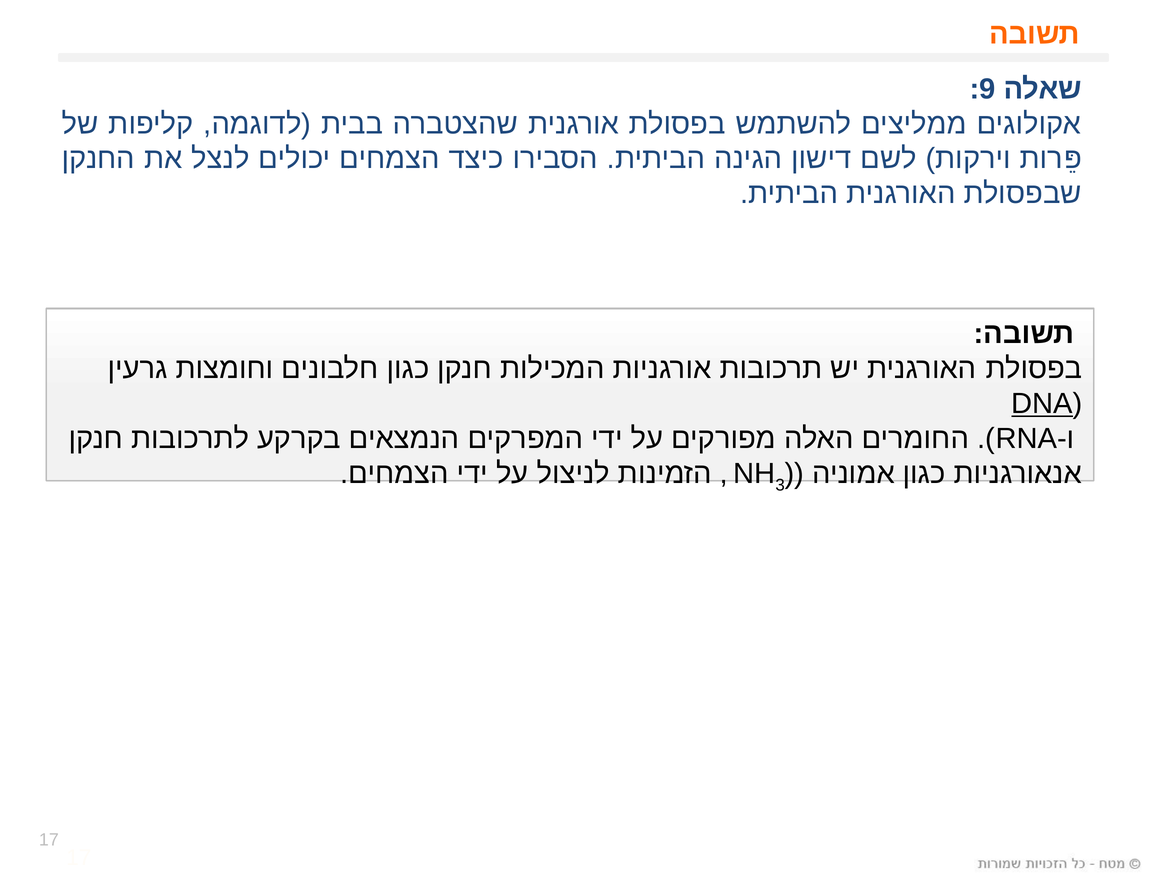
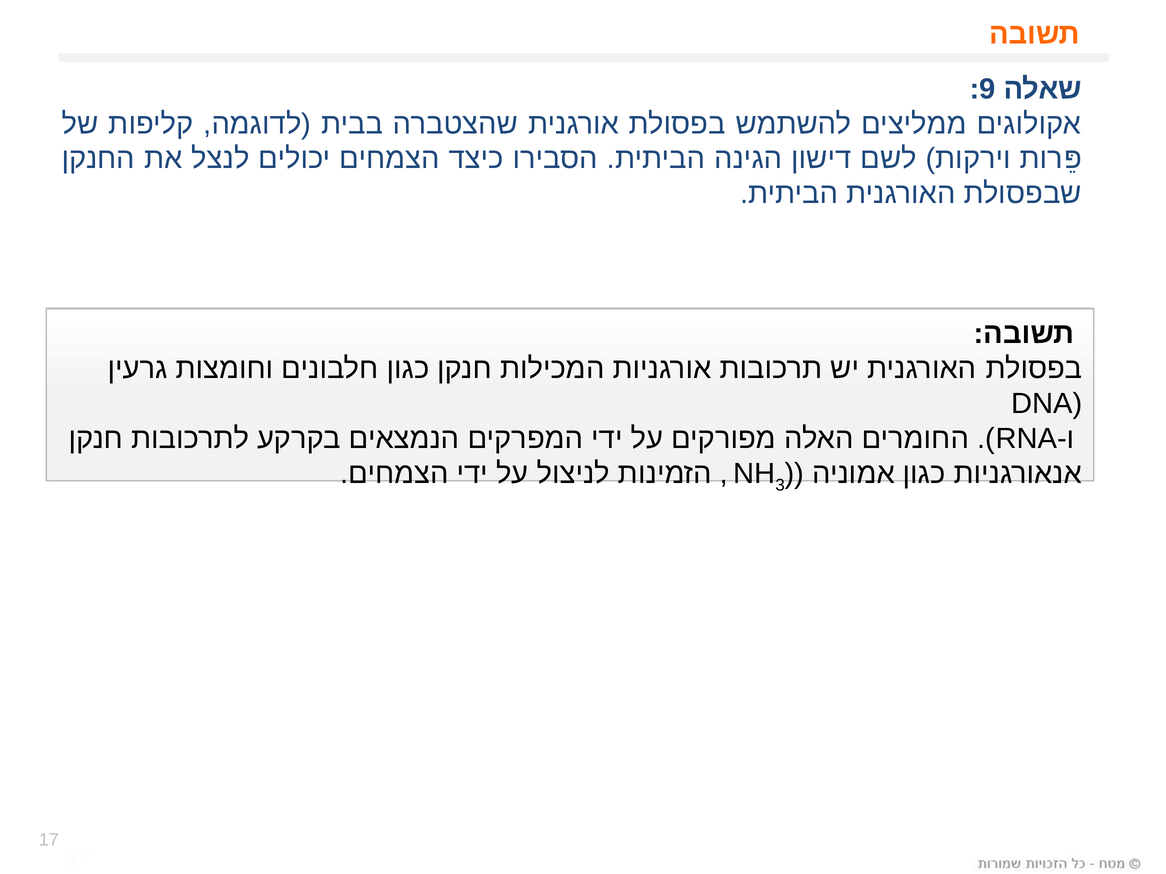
DNA underline: present -> none
